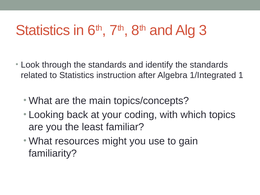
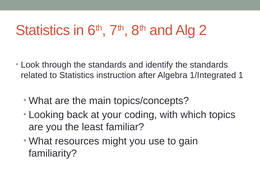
3: 3 -> 2
